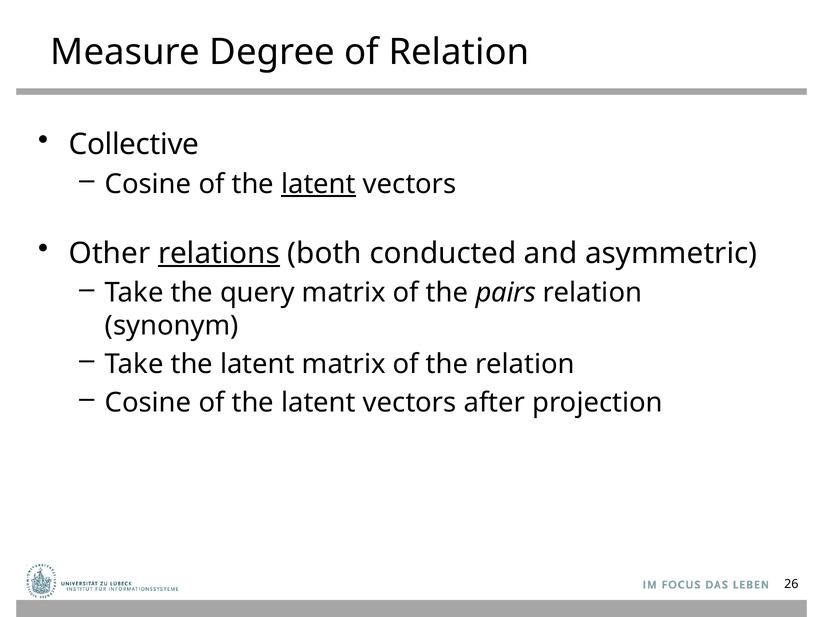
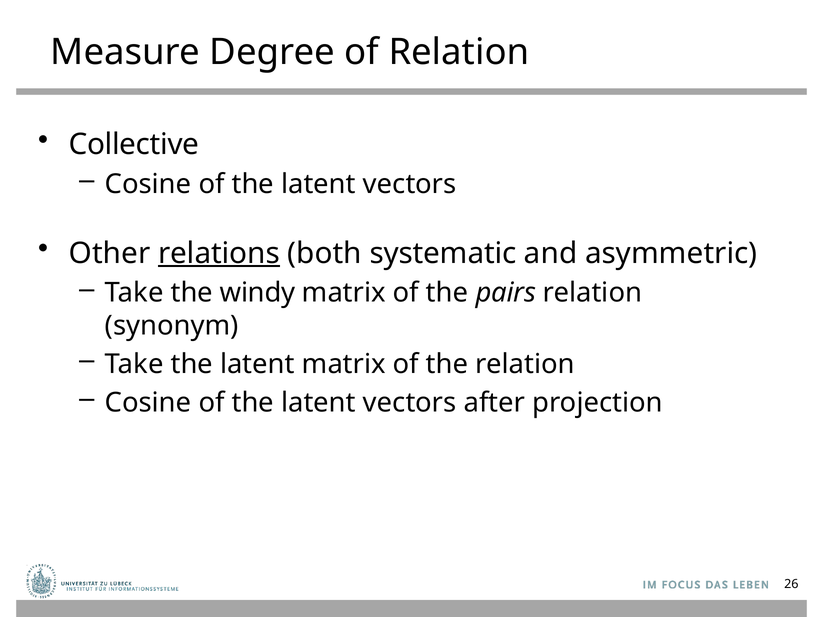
latent at (318, 184) underline: present -> none
conducted: conducted -> systematic
query: query -> windy
